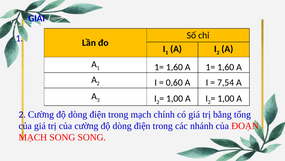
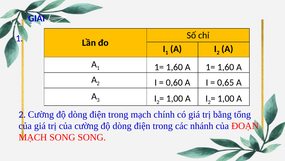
7,54: 7,54 -> 0,65
